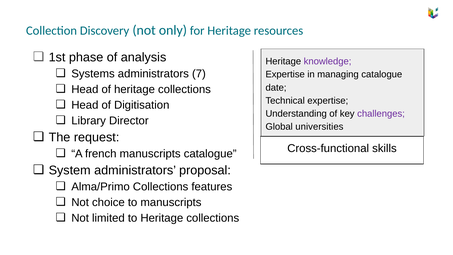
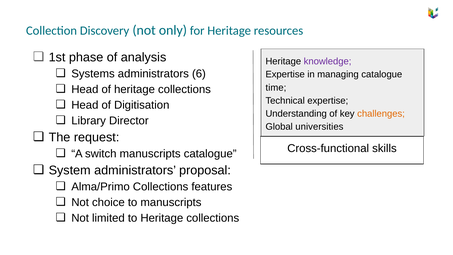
7: 7 -> 6
date: date -> time
challenges colour: purple -> orange
french: french -> switch
